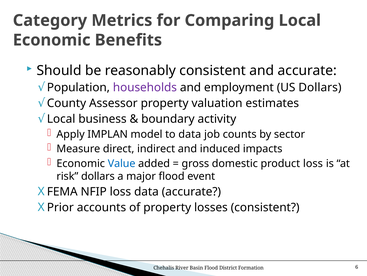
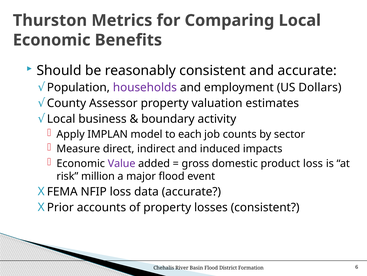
Category: Category -> Thurston
to data: data -> each
Value colour: blue -> purple
risk dollars: dollars -> million
